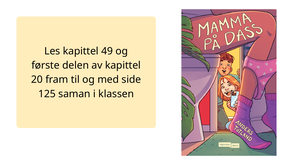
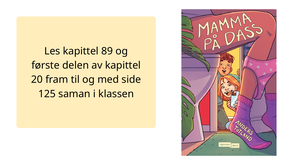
49: 49 -> 89
